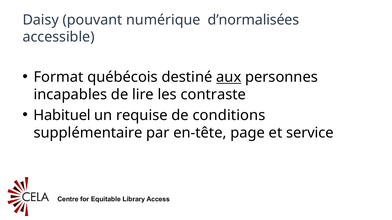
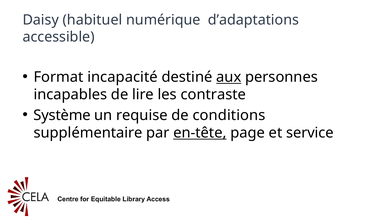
pouvant: pouvant -> habituel
d’normalisées: d’normalisées -> d’adaptations
québécois: québécois -> incapacité
Habituel: Habituel -> Système
en-tête underline: none -> present
